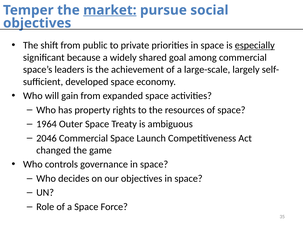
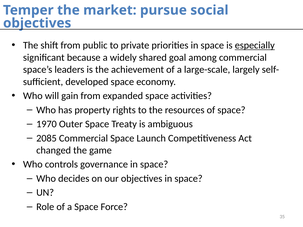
market underline: present -> none
1964: 1964 -> 1970
2046: 2046 -> 2085
